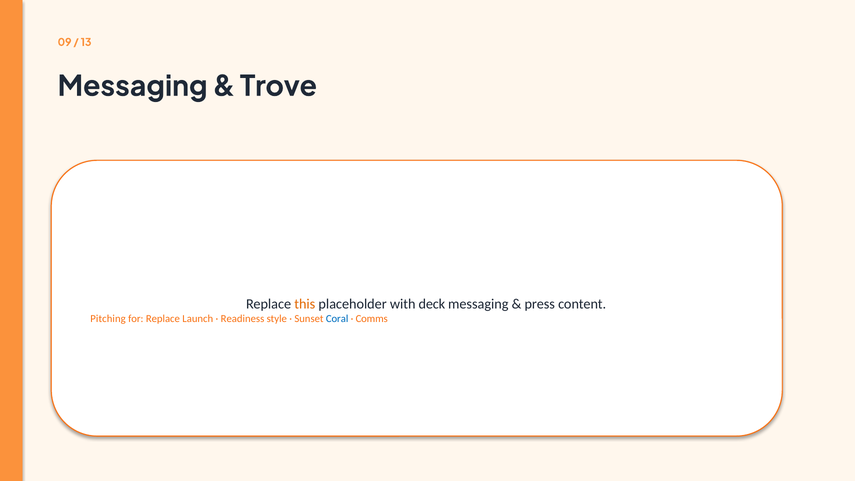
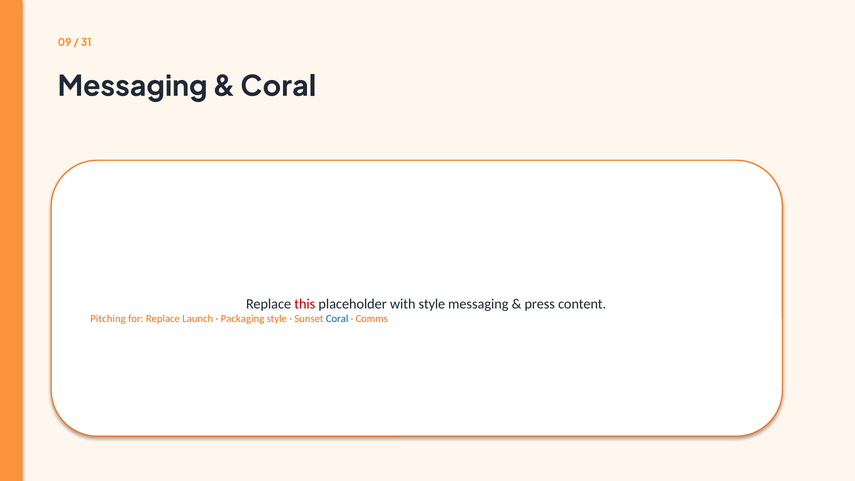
13: 13 -> 31
Trove at (278, 86): Trove -> Coral
this colour: orange -> red
with deck: deck -> style
Readiness: Readiness -> Packaging
